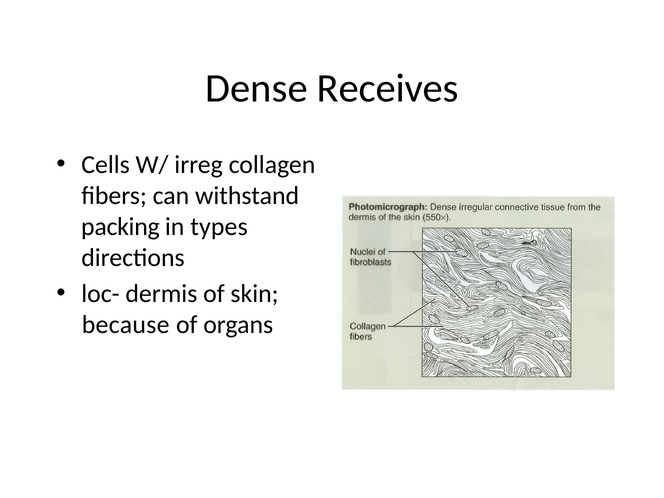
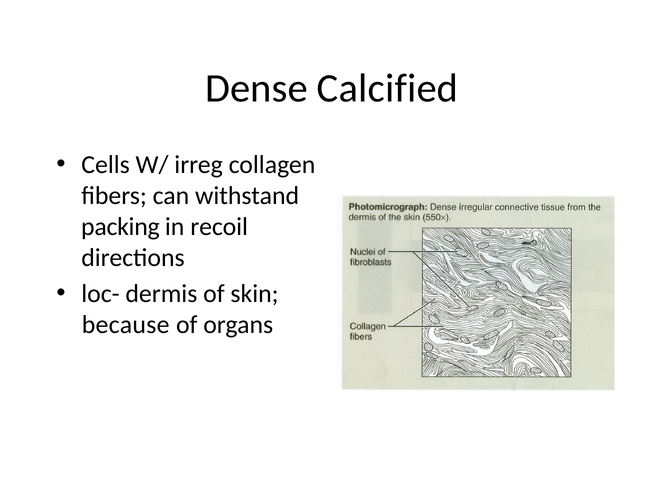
Receives: Receives -> Calcified
types: types -> recoil
